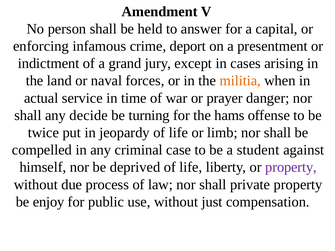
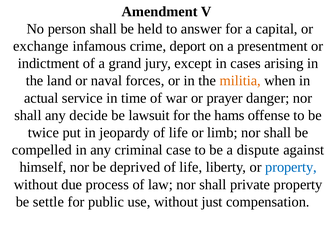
enforcing: enforcing -> exchange
turning: turning -> lawsuit
student: student -> dispute
property at (291, 167) colour: purple -> blue
enjoy: enjoy -> settle
